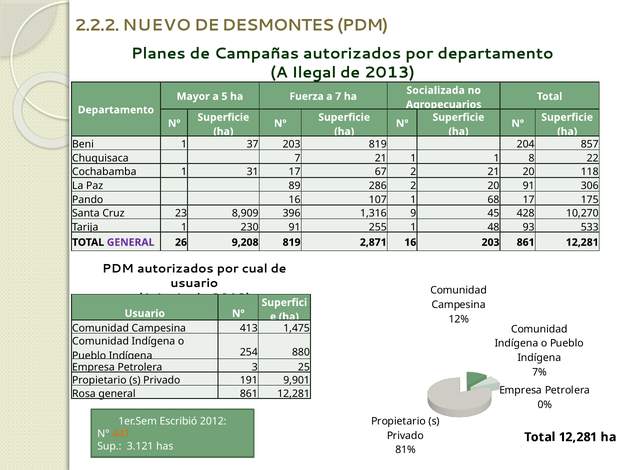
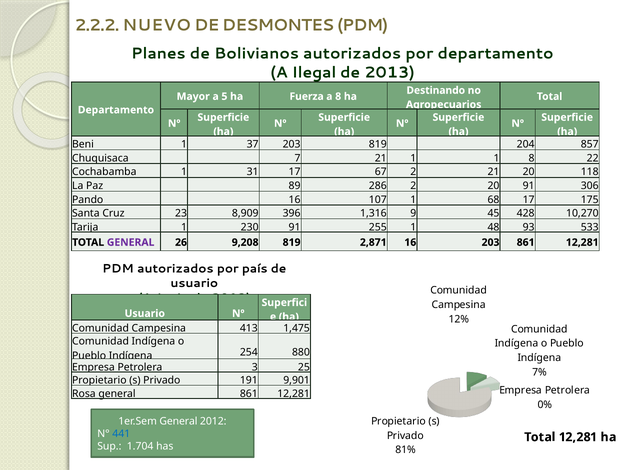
Campañas: Campañas -> Bolivianos
Socializada: Socializada -> Destinando
a 7: 7 -> 8
cual: cual -> país
1er.Sem Escribió: Escribió -> General
441 colour: orange -> blue
3.121: 3.121 -> 1.704
